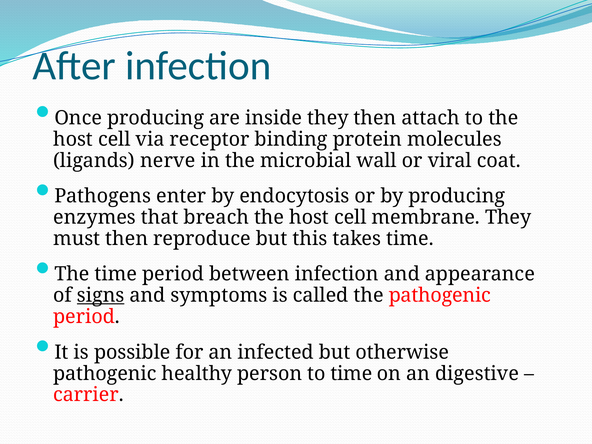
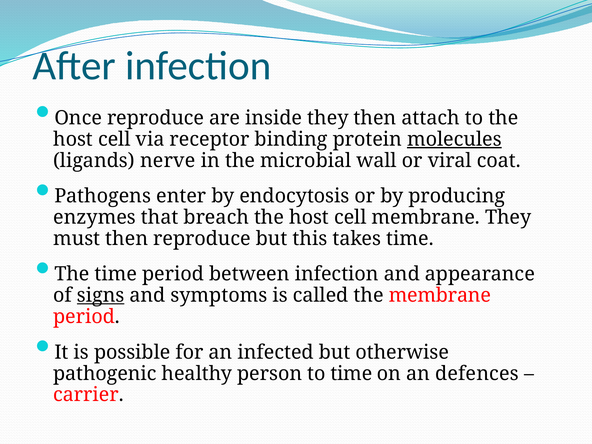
Once producing: producing -> reproduce
molecules underline: none -> present
the pathogenic: pathogenic -> membrane
digestive: digestive -> defences
